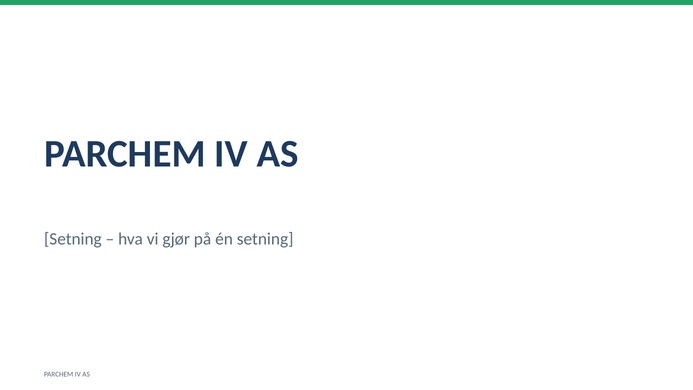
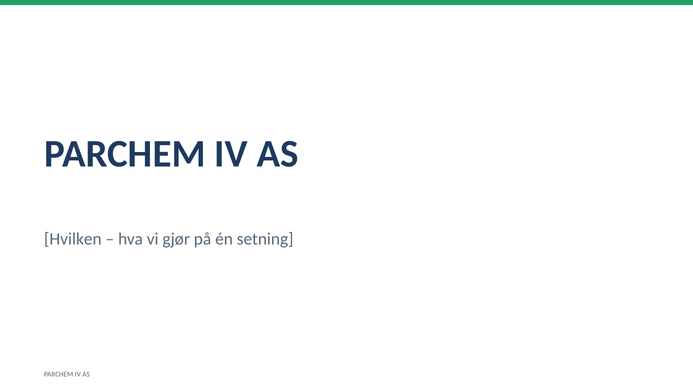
Setning at (73, 239): Setning -> Hvilken
